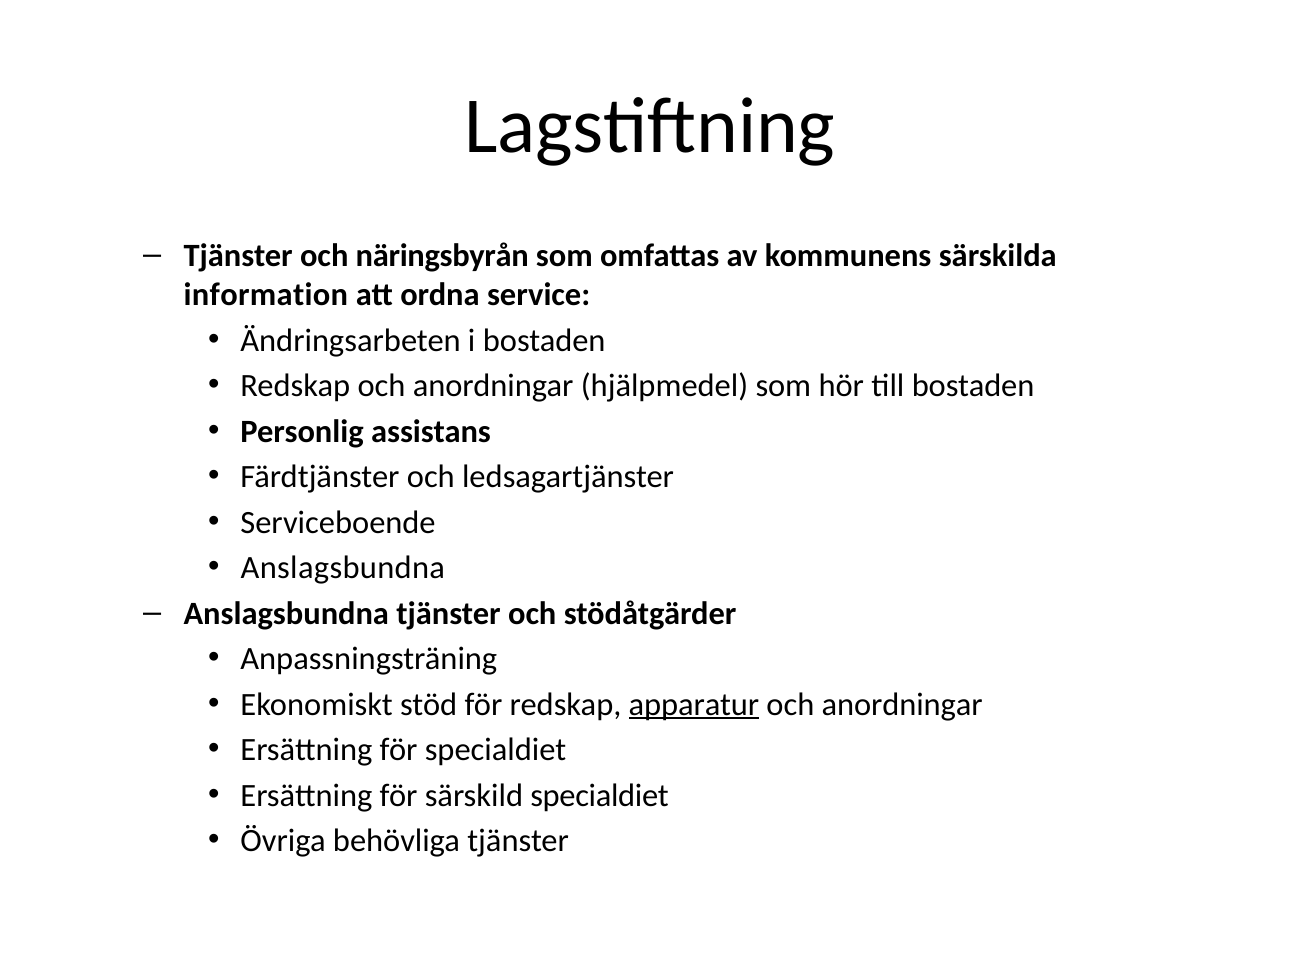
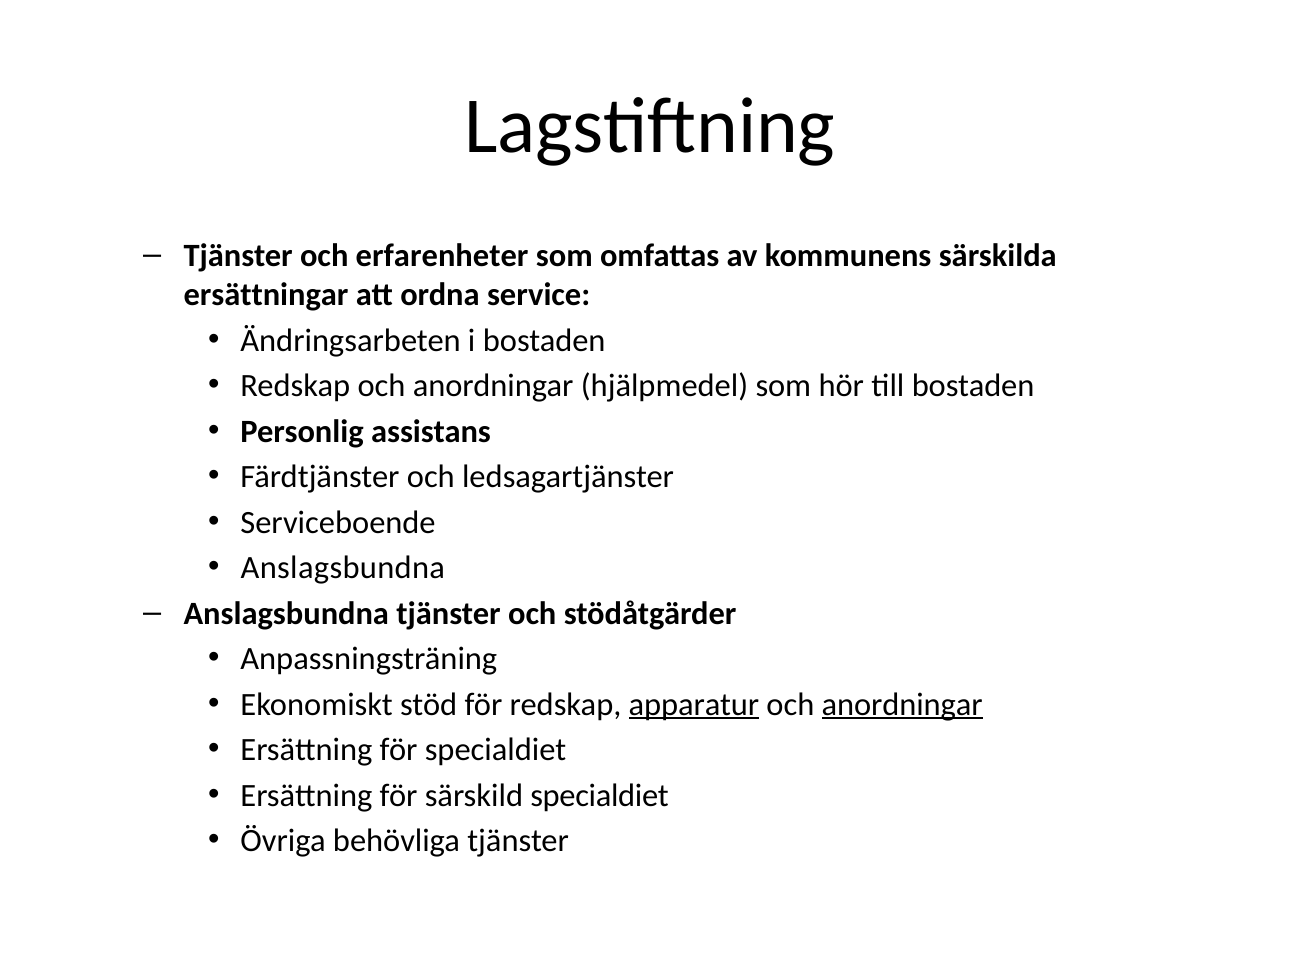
näringsbyrån: näringsbyrån -> erfarenheter
information: information -> ersättningar
anordningar at (902, 704) underline: none -> present
